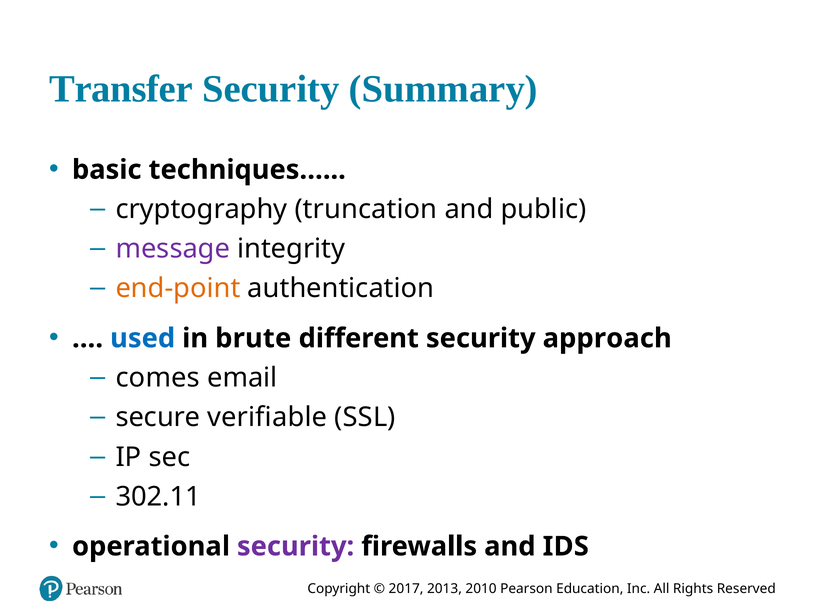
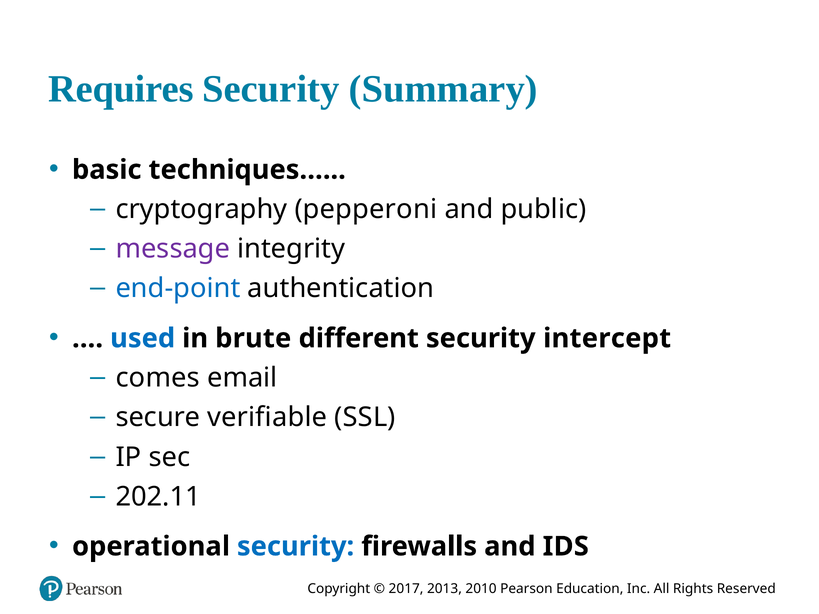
Transfer: Transfer -> Requires
truncation: truncation -> pepperoni
end-point colour: orange -> blue
approach: approach -> intercept
302.11: 302.11 -> 202.11
security at (296, 547) colour: purple -> blue
